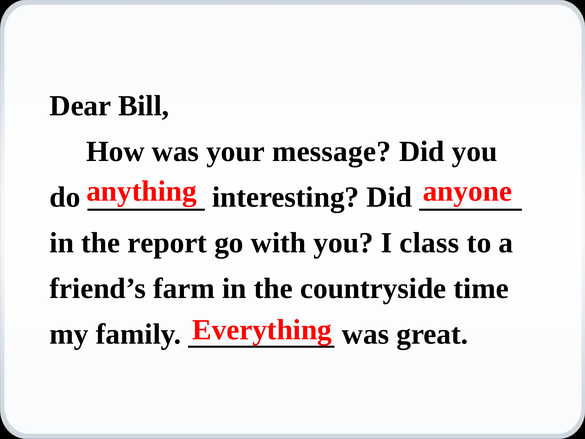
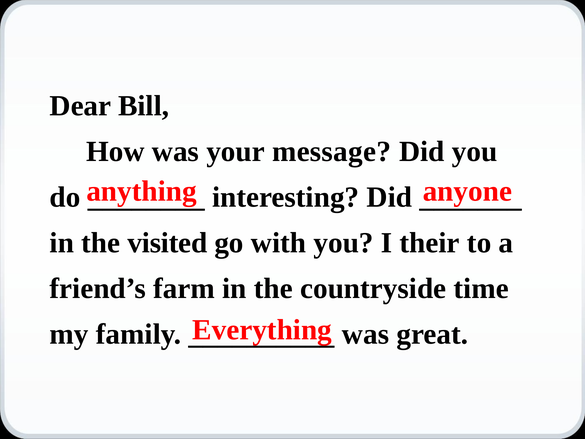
report: report -> visited
class: class -> their
